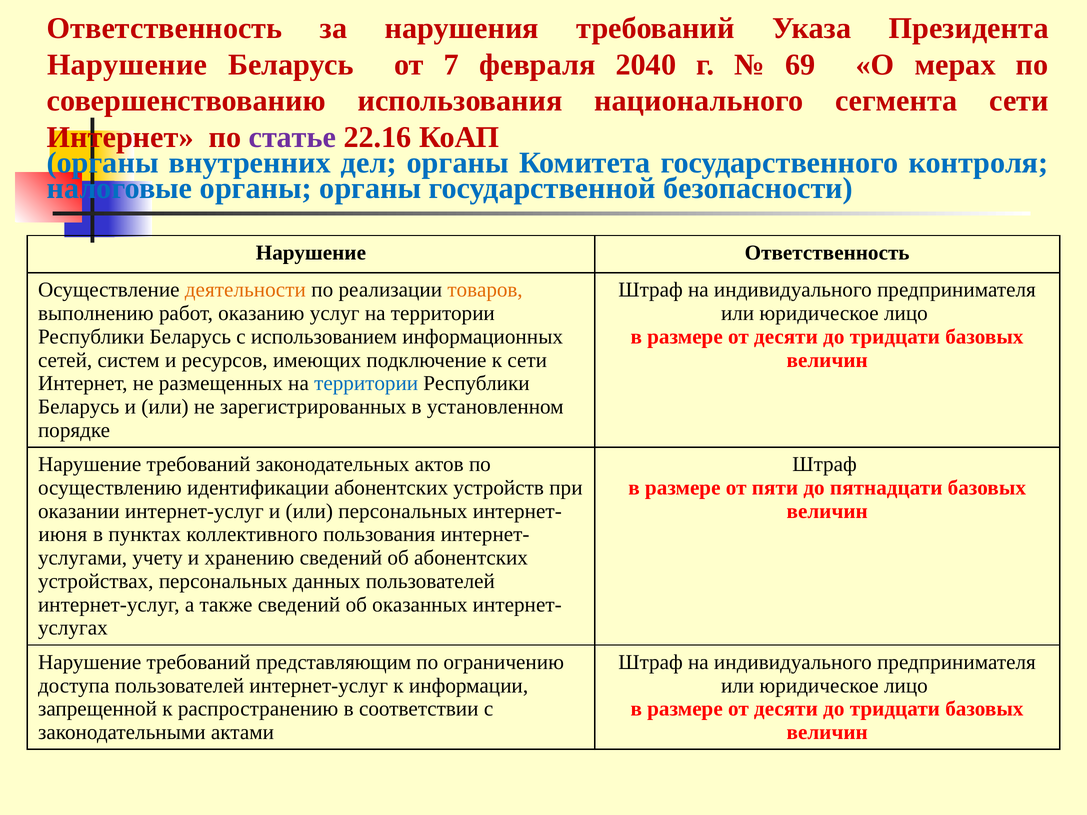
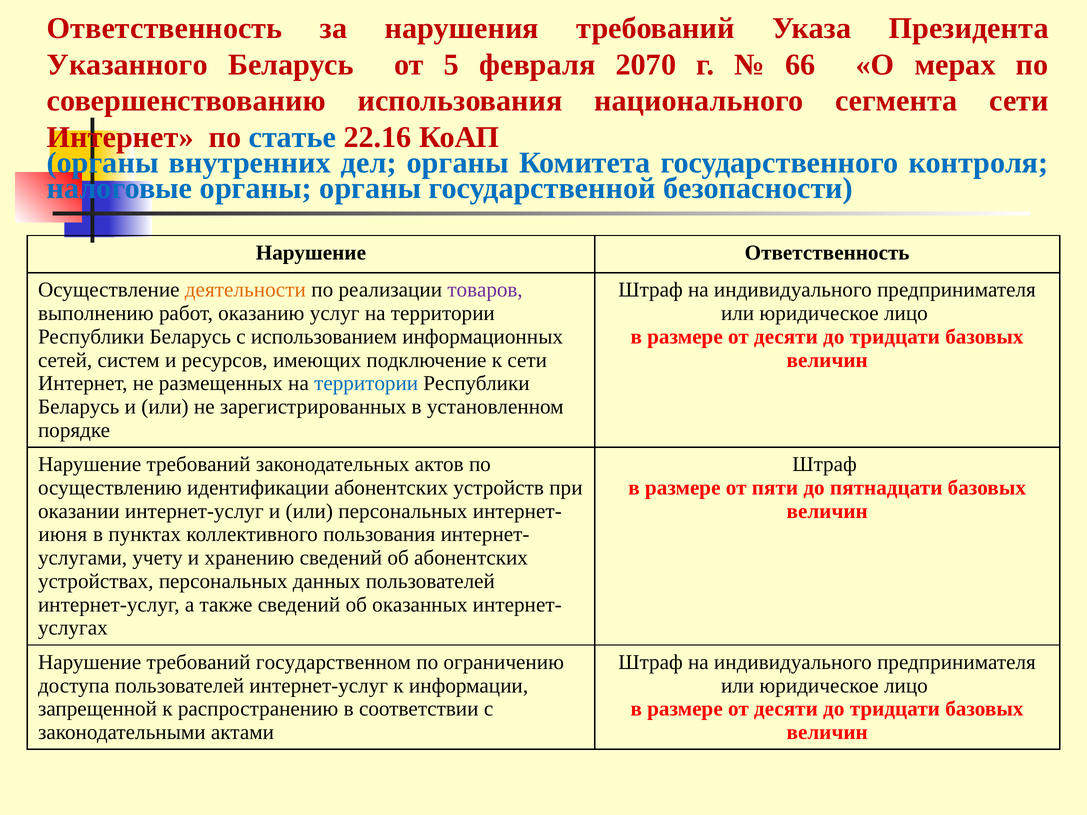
Нарушение at (127, 65): Нарушение -> Указанного
7: 7 -> 5
2040: 2040 -> 2070
69: 69 -> 66
статье colour: purple -> blue
товаров colour: orange -> purple
представляющим: представляющим -> государственном
